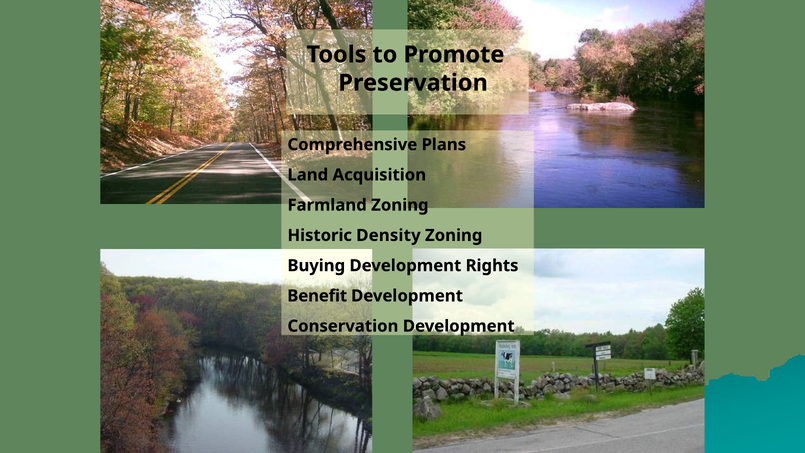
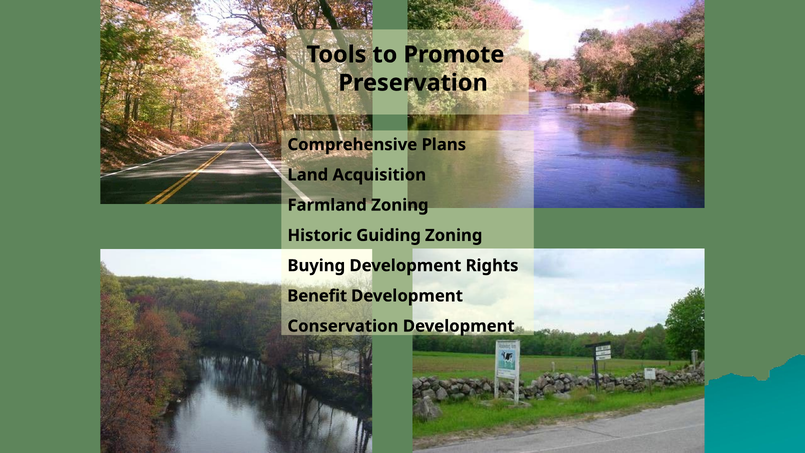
Density: Density -> Guiding
